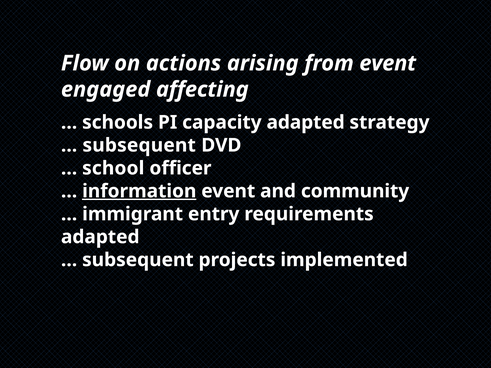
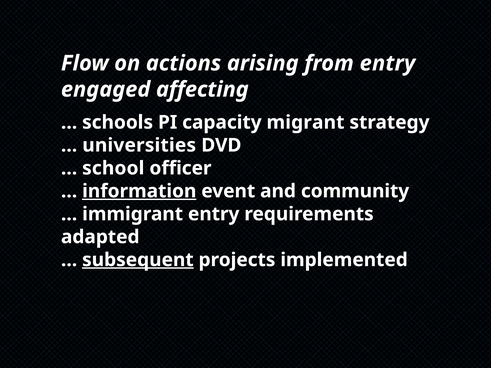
from event: event -> entry
capacity adapted: adapted -> migrant
subsequent at (139, 145): subsequent -> universities
subsequent at (138, 260) underline: none -> present
